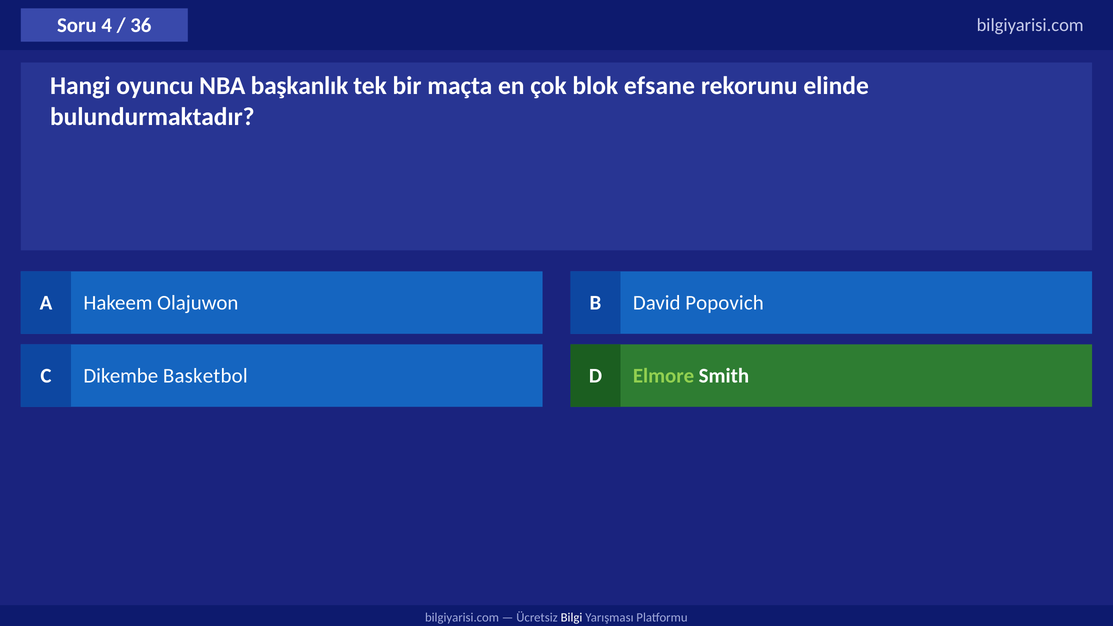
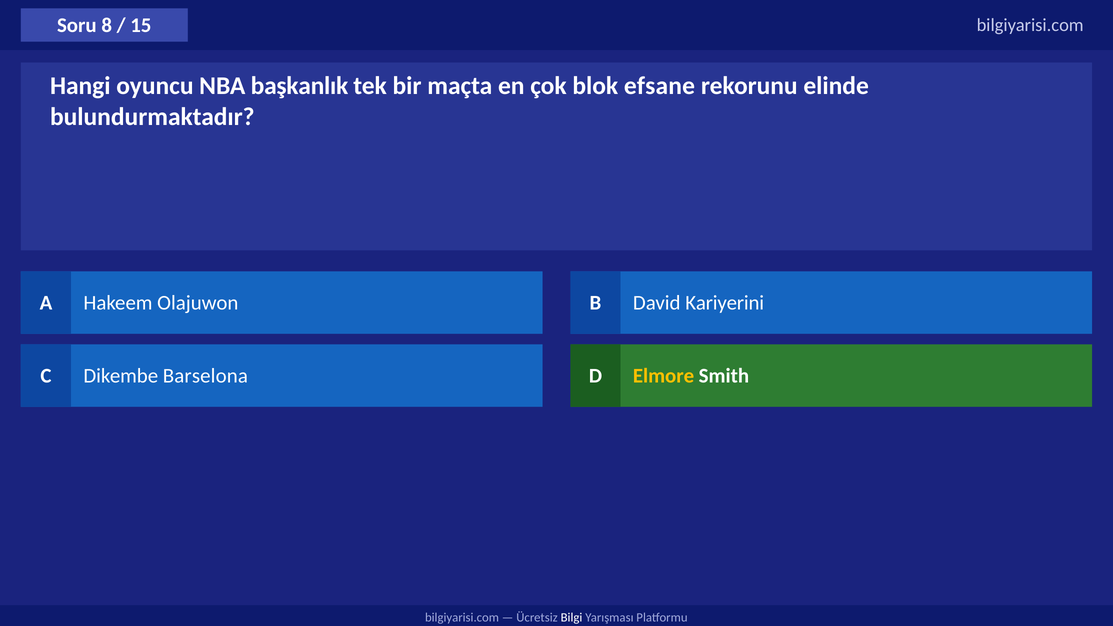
4: 4 -> 8
36: 36 -> 15
Popovich: Popovich -> Kariyerini
Basketbol: Basketbol -> Barselona
Elmore colour: light green -> yellow
